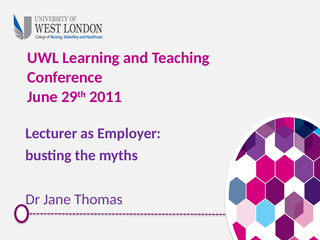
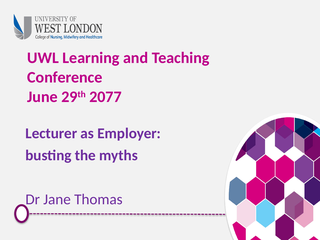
2011: 2011 -> 2077
